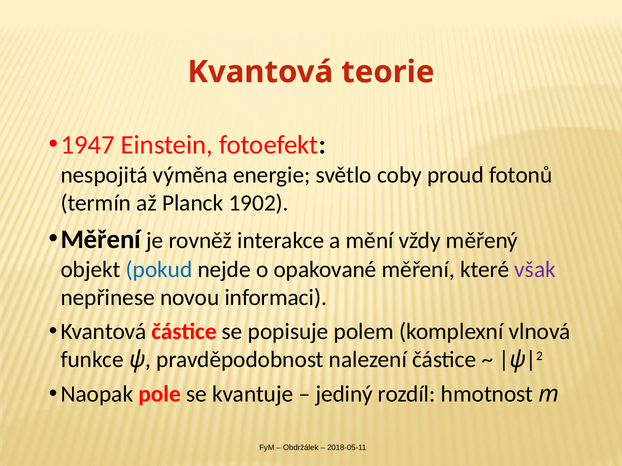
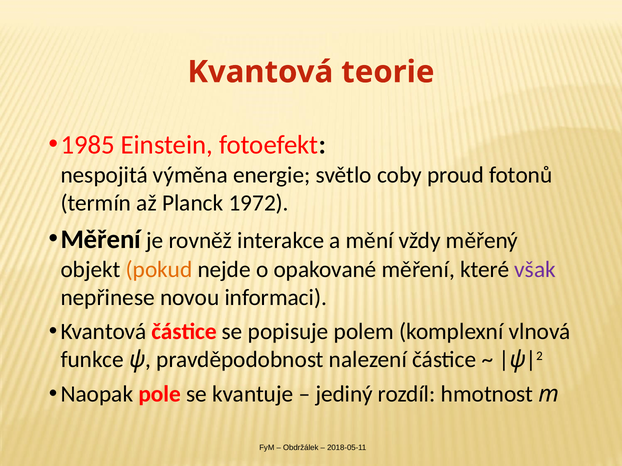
1947: 1947 -> 1985
1902: 1902 -> 1972
pokud colour: blue -> orange
